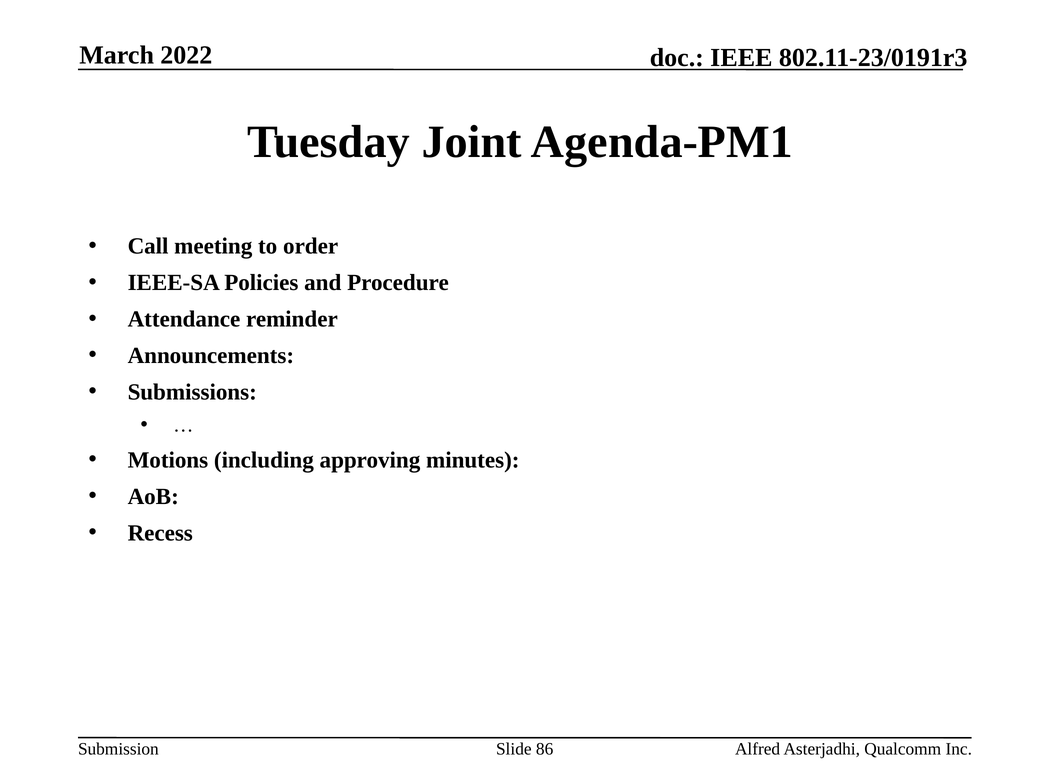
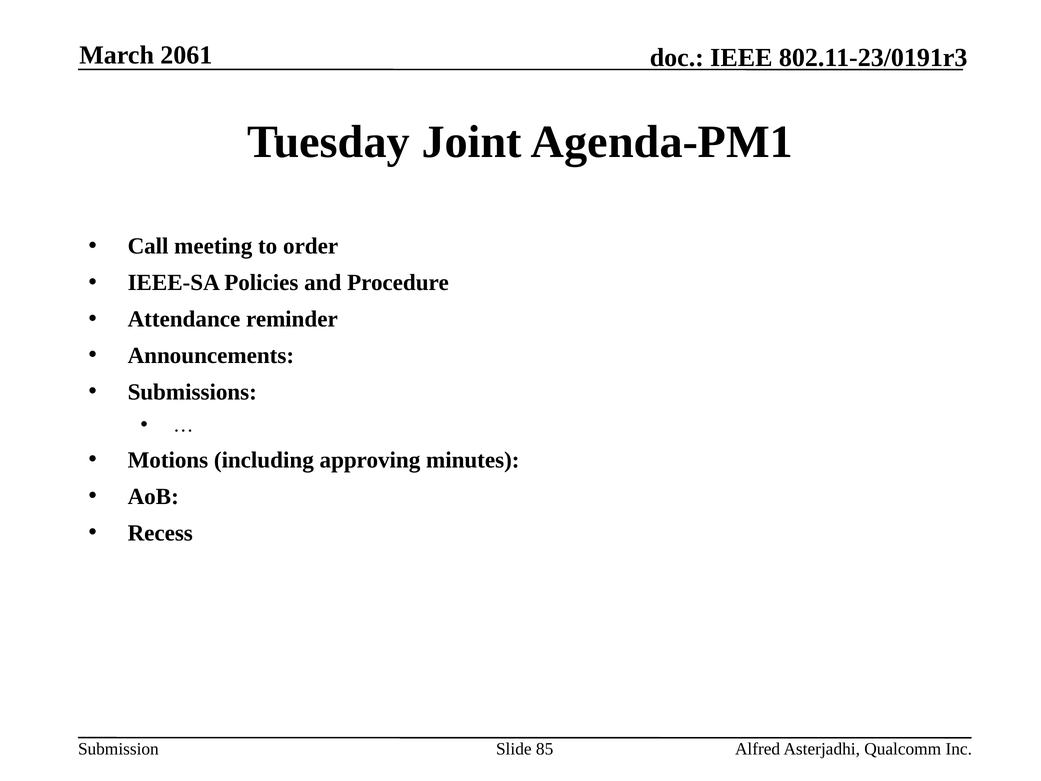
2022: 2022 -> 2061
86: 86 -> 85
